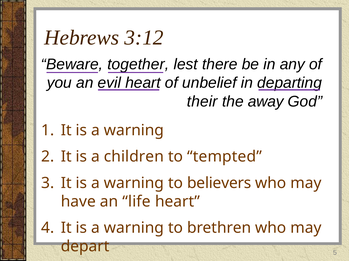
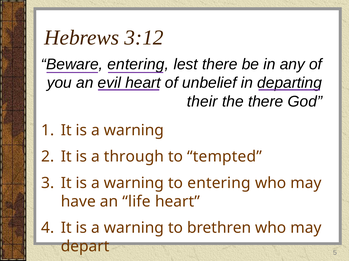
Beware together: together -> entering
the away: away -> there
children: children -> through
to believers: believers -> entering
